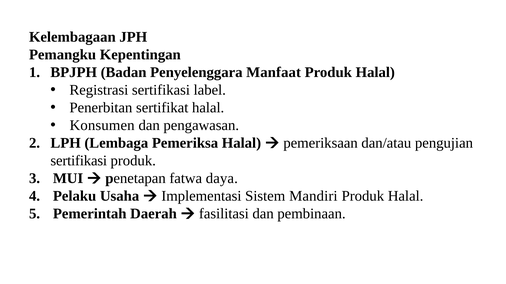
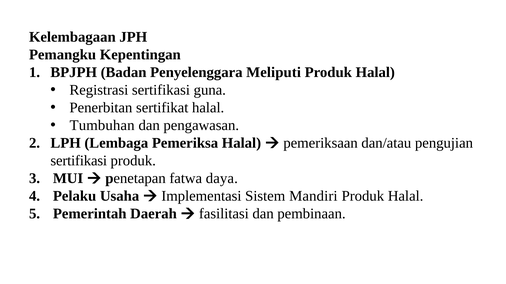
Manfaat: Manfaat -> Meliputi
label: label -> guna
Konsumen: Konsumen -> Tumbuhan
